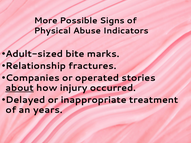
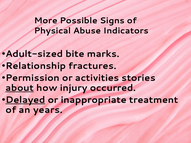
Companies: Companies -> Permission
operated: operated -> activities
Delayed underline: none -> present
